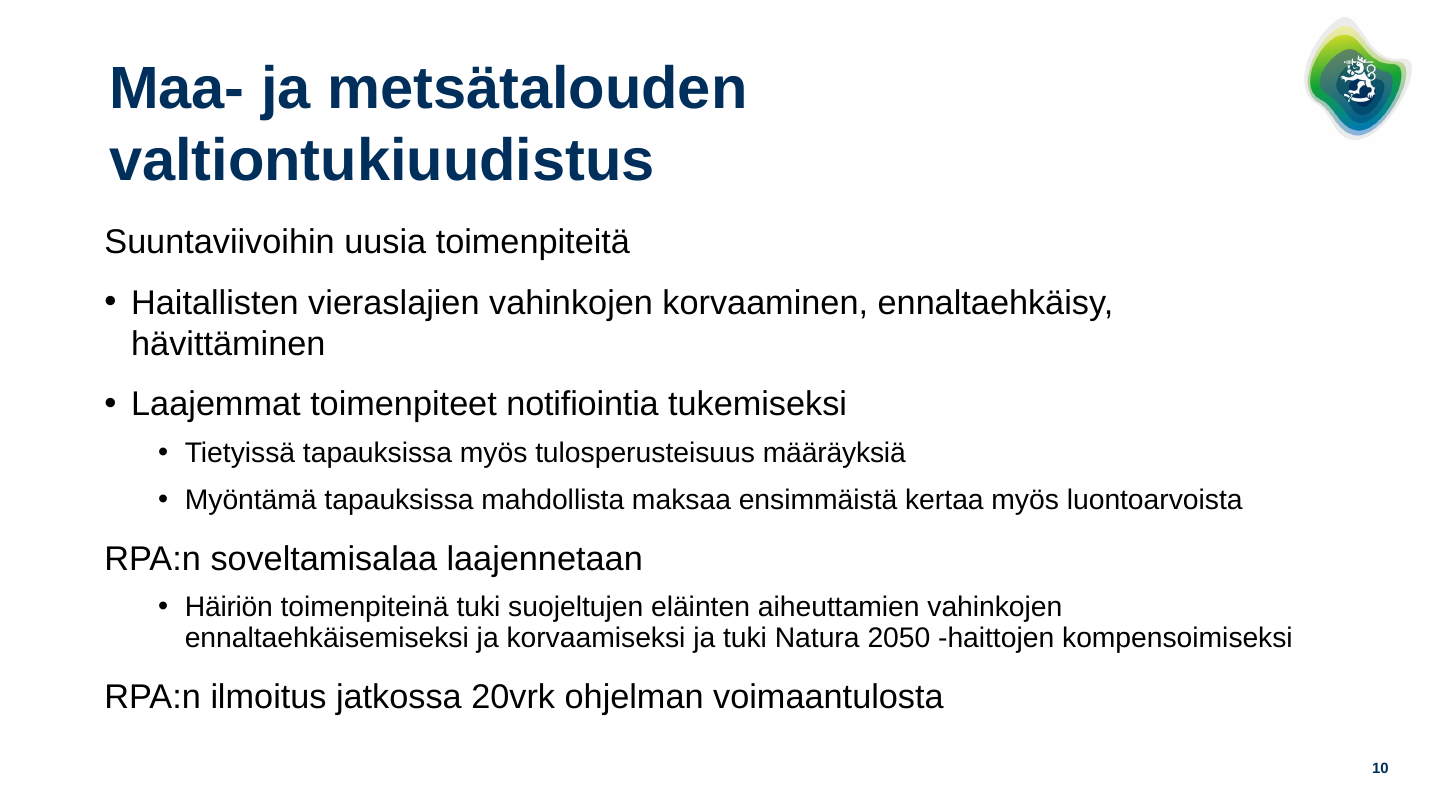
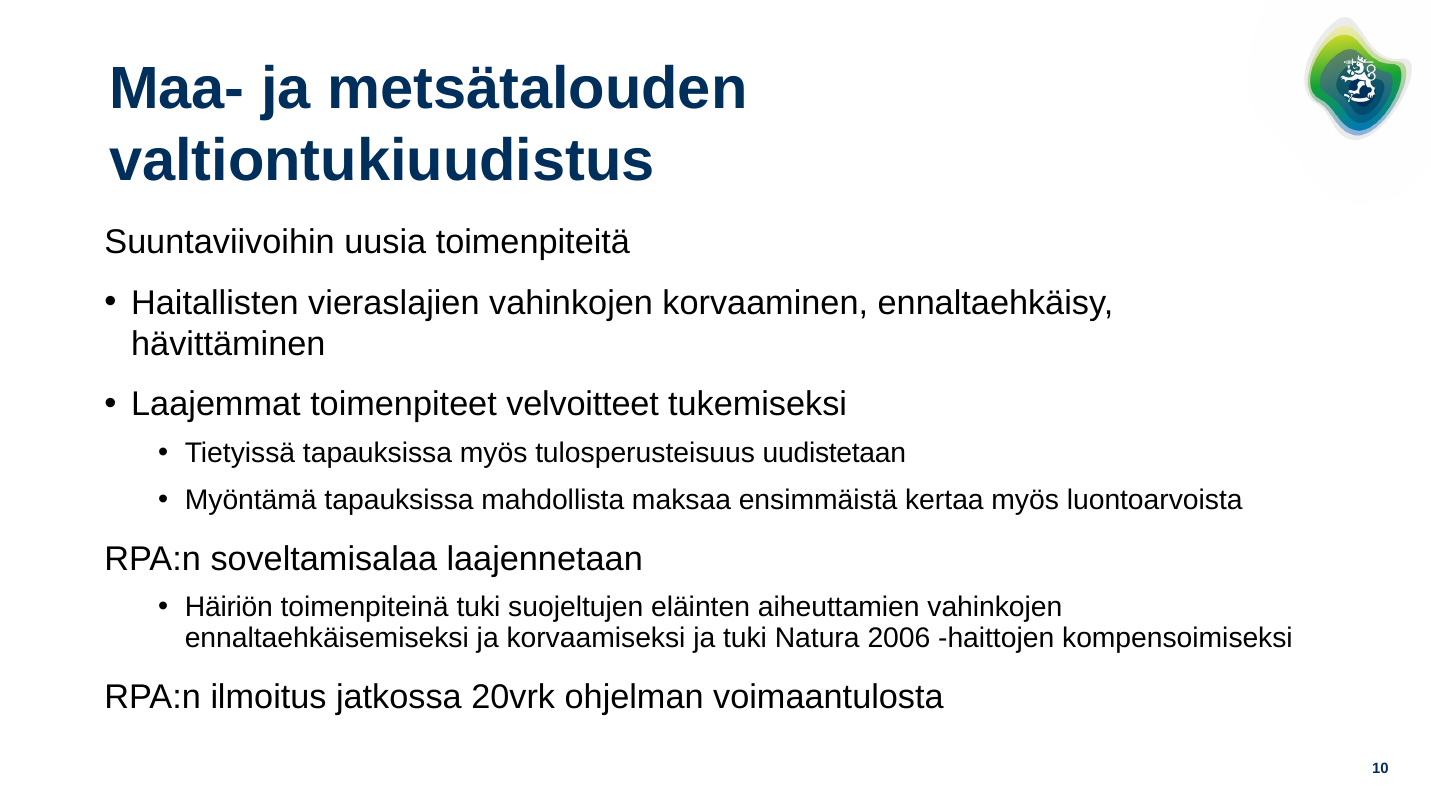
notifiointia: notifiointia -> velvoitteet
määräyksiä: määräyksiä -> uudistetaan
2050: 2050 -> 2006
